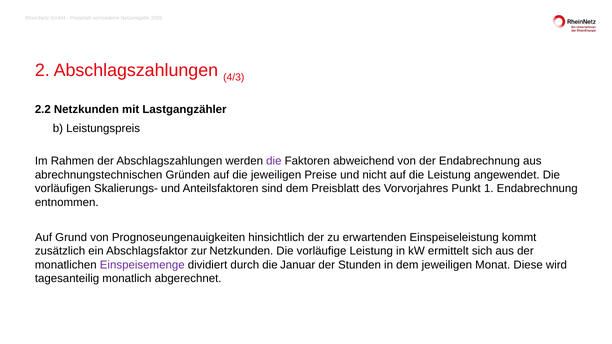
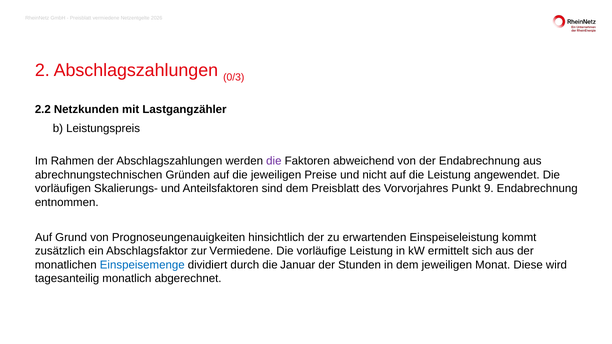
4/3: 4/3 -> 0/3
1: 1 -> 9
zur Netzkunden: Netzkunden -> Vermiedene
Einspeisemenge colour: purple -> blue
